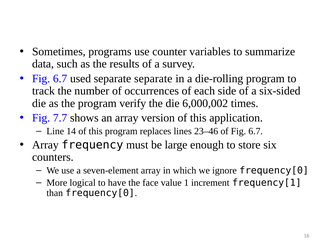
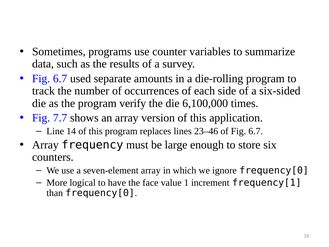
separate separate: separate -> amounts
6,000,002: 6,000,002 -> 6,100,000
